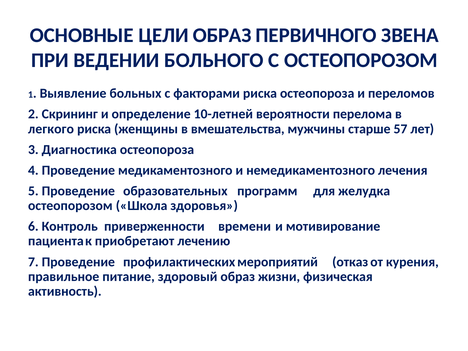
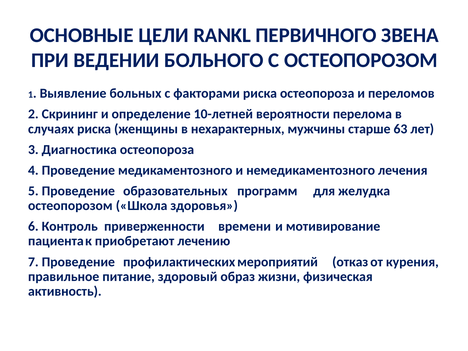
ЦЕЛИ ОБРАЗ: ОБРАЗ -> RANKL
легкого: легкого -> случаях
вмешательства: вмешательства -> нехарактерных
57: 57 -> 63
